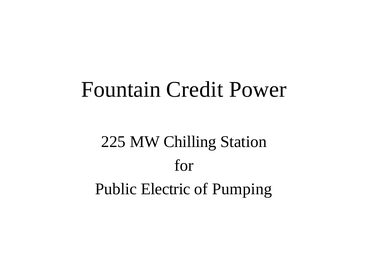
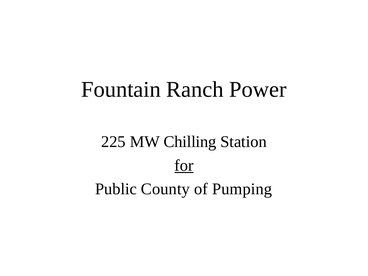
Credit: Credit -> Ranch
for underline: none -> present
Electric: Electric -> County
